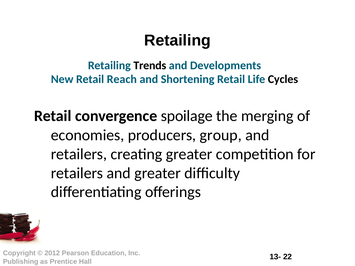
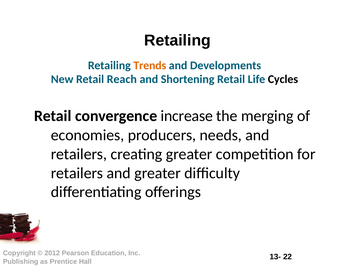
Trends colour: black -> orange
spoilage: spoilage -> increase
group: group -> needs
